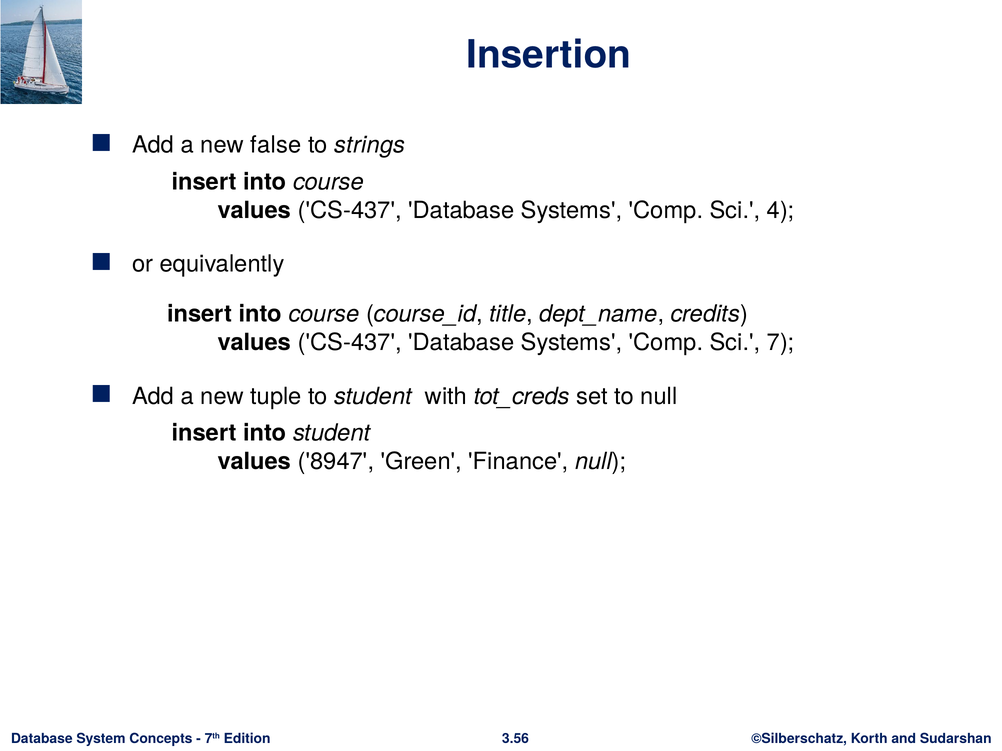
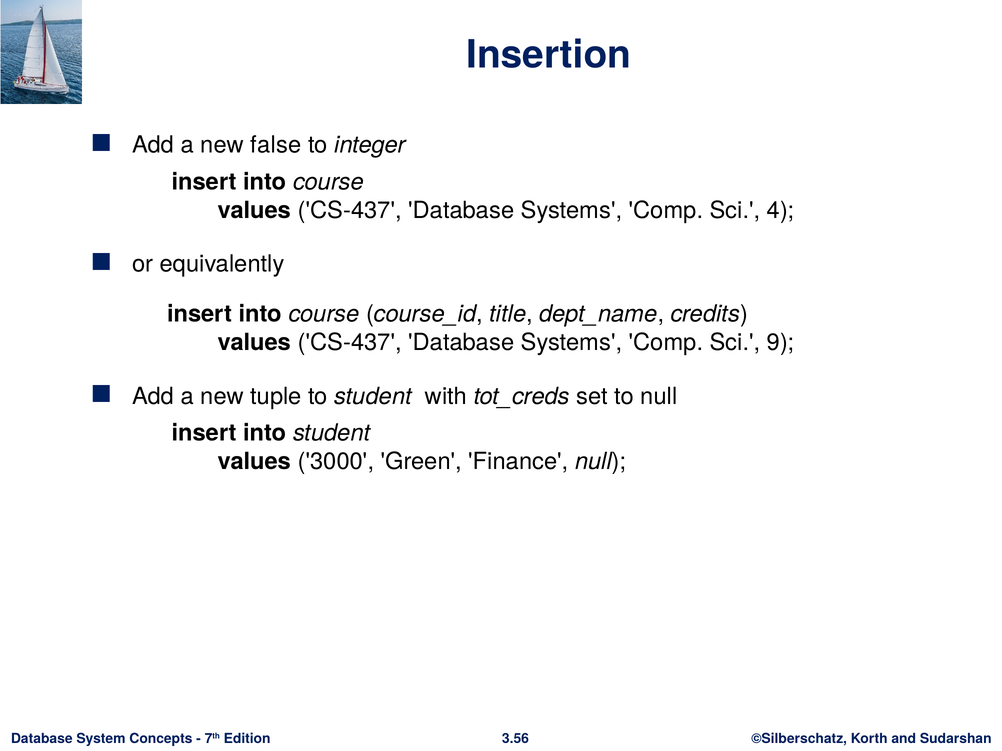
strings: strings -> integer
7: 7 -> 9
8947: 8947 -> 3000
